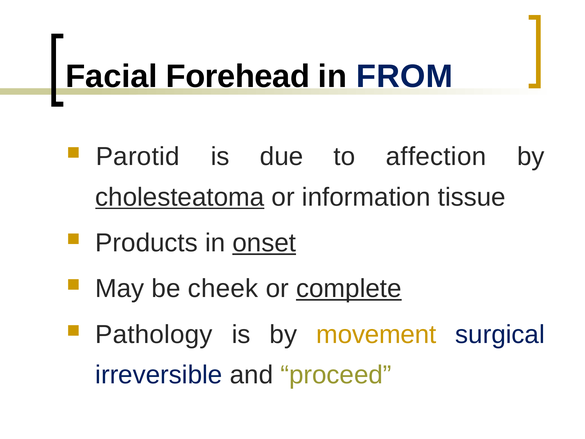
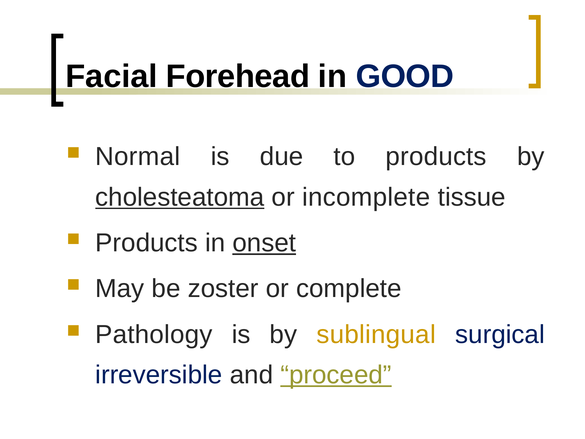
FROM: FROM -> GOOD
Parotid: Parotid -> Normal
to affection: affection -> products
information: information -> incomplete
cheek: cheek -> zoster
complete underline: present -> none
movement: movement -> sublingual
proceed underline: none -> present
